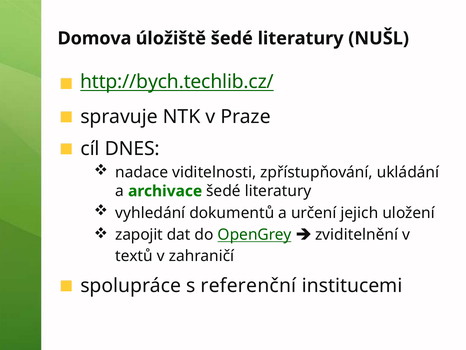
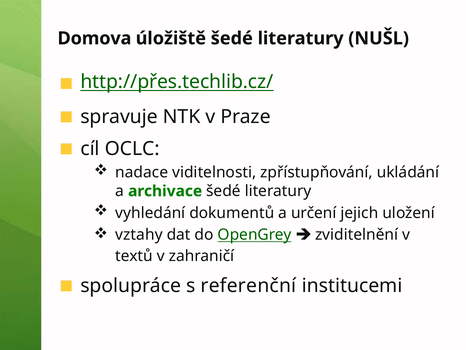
http://bych.techlib.cz/: http://bych.techlib.cz/ -> http://přes.techlib.cz/
DNES: DNES -> OCLC
zapojit: zapojit -> vztahy
